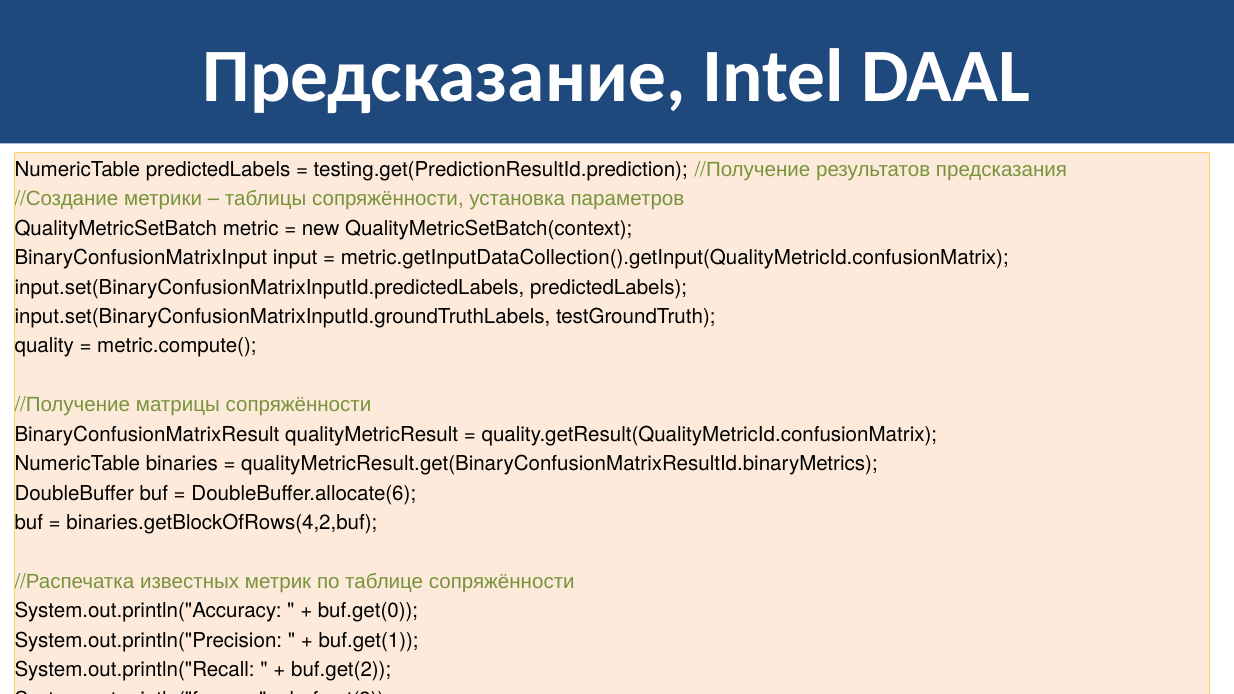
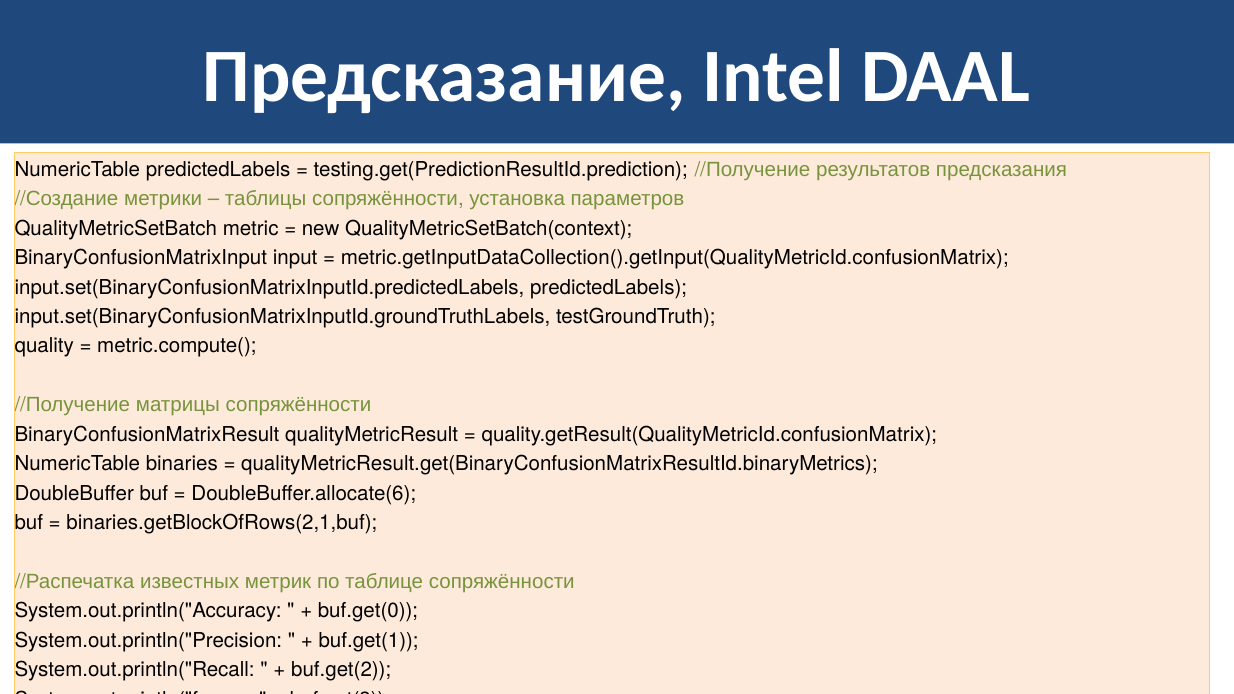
binaries.getBlockOfRows(4,2,buf: binaries.getBlockOfRows(4,2,buf -> binaries.getBlockOfRows(2,1,buf
